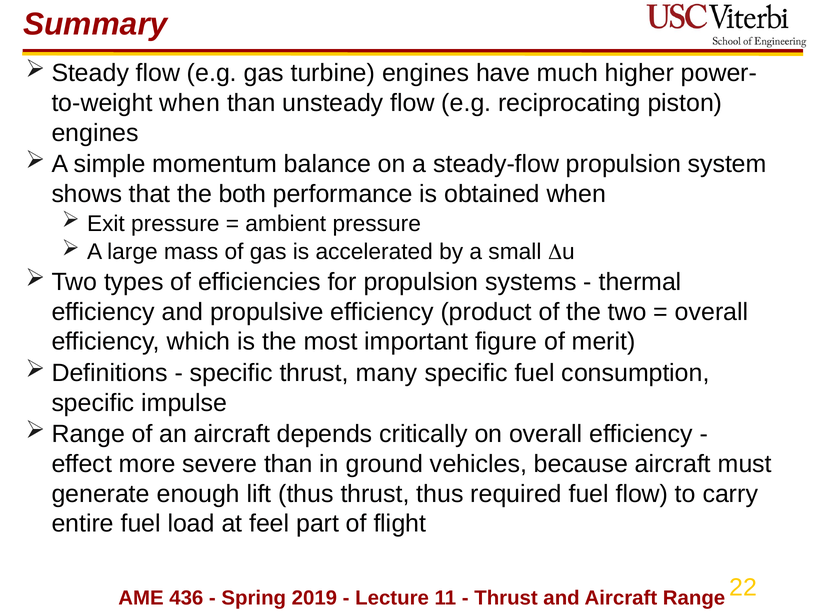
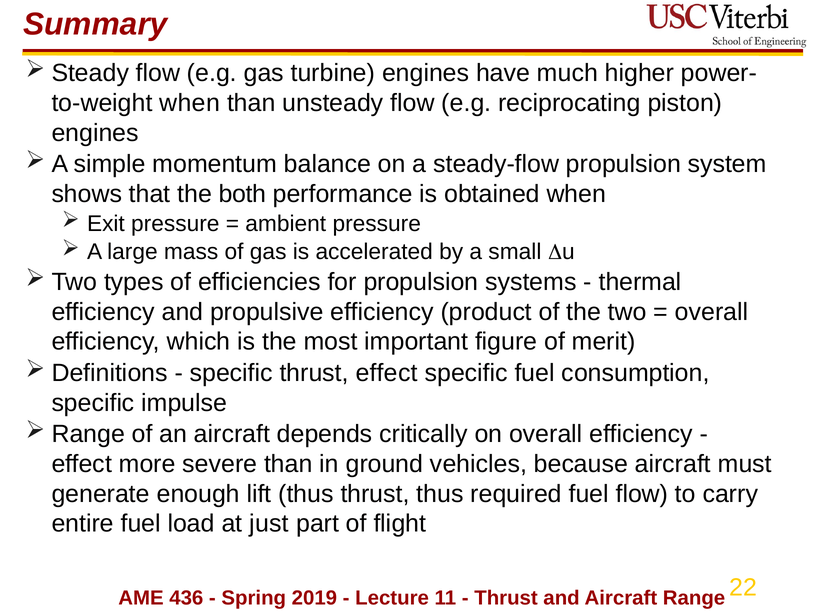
thrust many: many -> effect
feel: feel -> just
